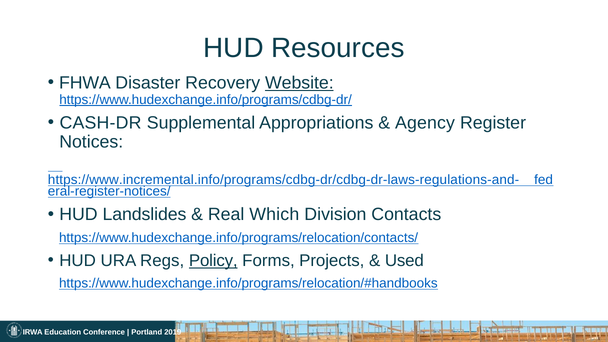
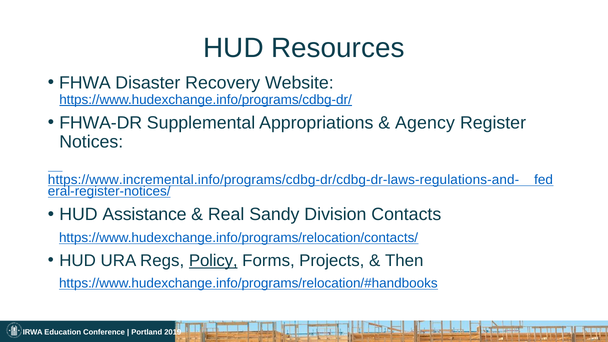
Website underline: present -> none
CASH-DR: CASH-DR -> FHWA-DR
Landslides: Landslides -> Assistance
Which: Which -> Sandy
Used: Used -> Then
